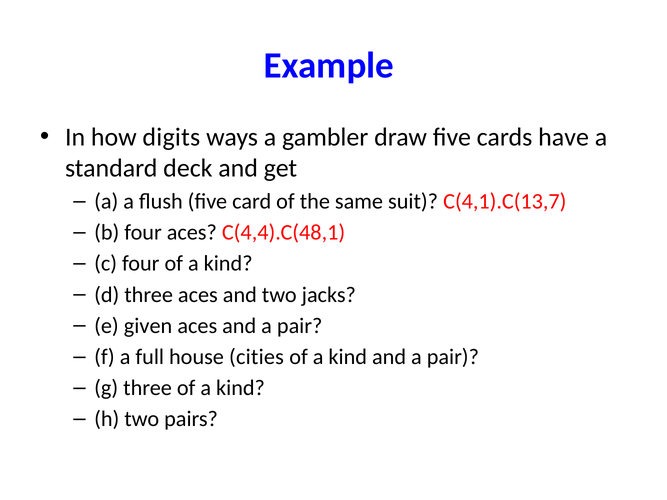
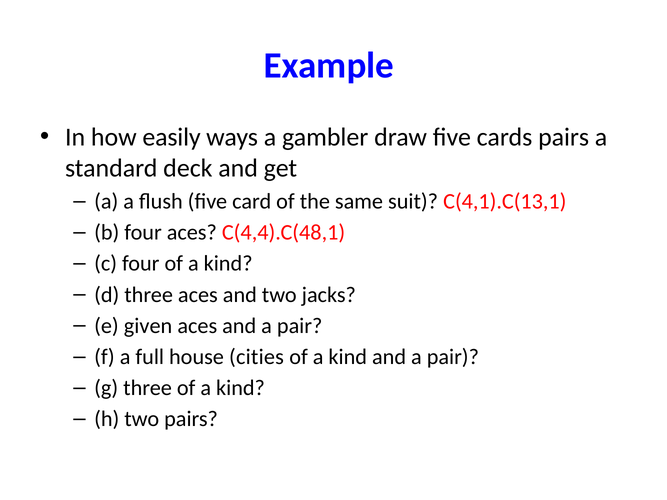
digits: digits -> easily
cards have: have -> pairs
C(4,1).C(13,7: C(4,1).C(13,7 -> C(4,1).C(13,1
